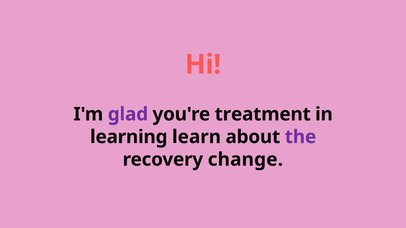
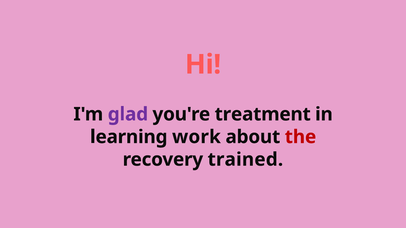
learn: learn -> work
the colour: purple -> red
change: change -> trained
